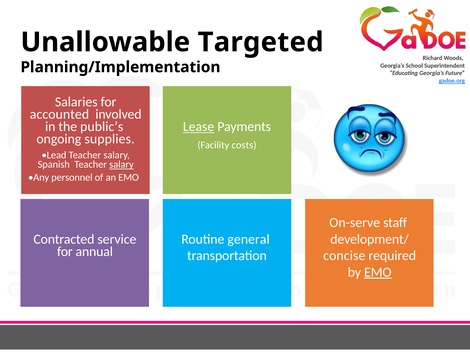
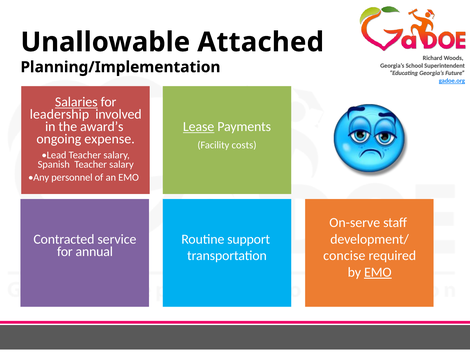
Targeted: Targeted -> Attached
Salaries underline: none -> present
accounted: accounted -> leadership
public’s: public’s -> award’s
supplies: supplies -> expense
salary at (121, 164) underline: present -> none
general: general -> support
